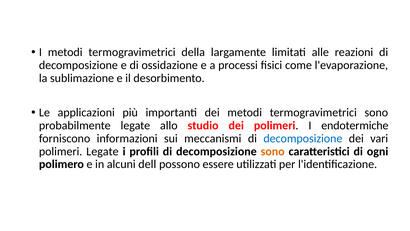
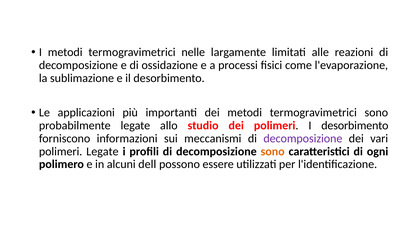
della: della -> nelle
I endotermiche: endotermiche -> desorbimento
decomposizione at (303, 138) colour: blue -> purple
